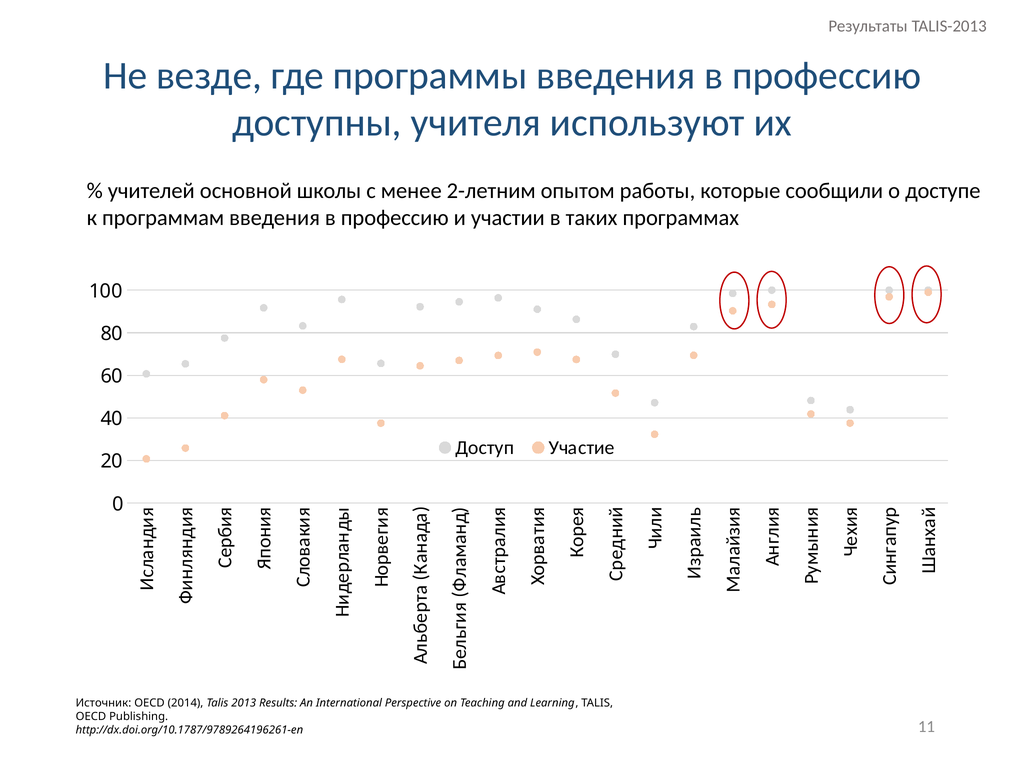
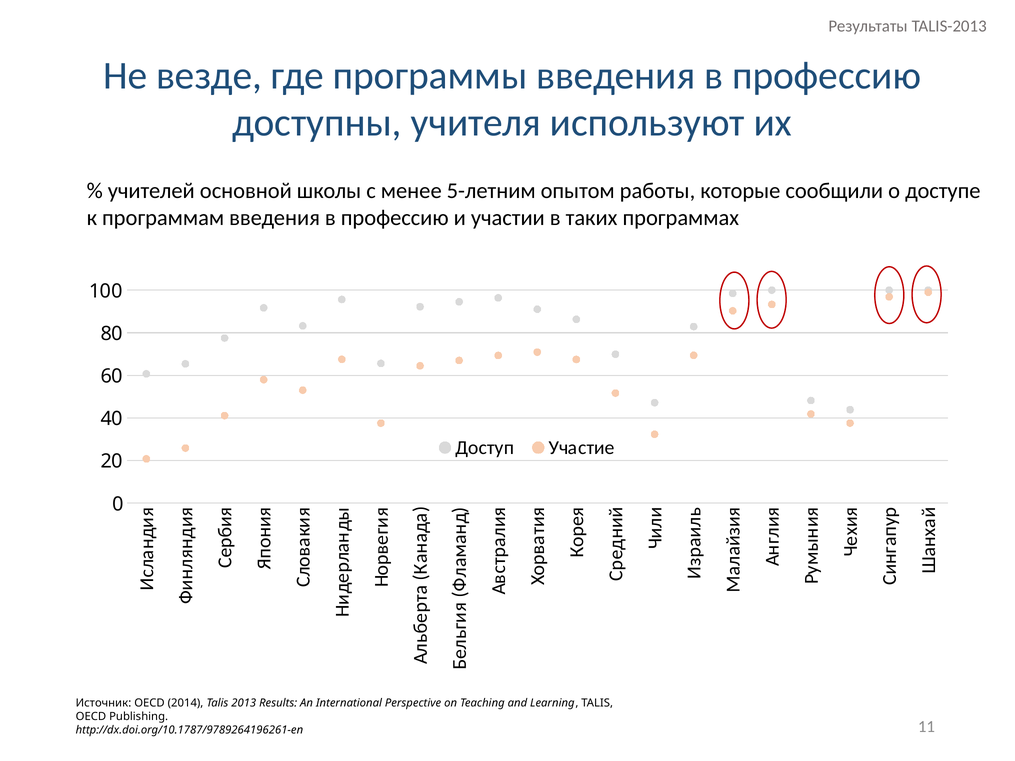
2-летним: 2-летним -> 5-летним
